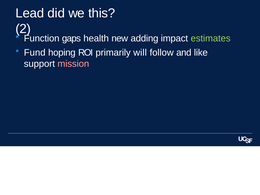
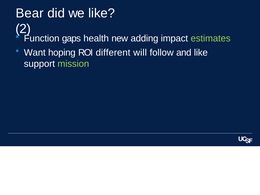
Lead: Lead -> Bear
we this: this -> like
Fund: Fund -> Want
primarily: primarily -> different
mission colour: pink -> light green
